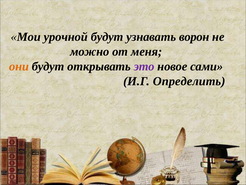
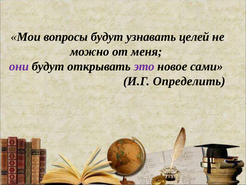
урочной: урочной -> вопросы
ворон: ворон -> целей
они colour: orange -> purple
